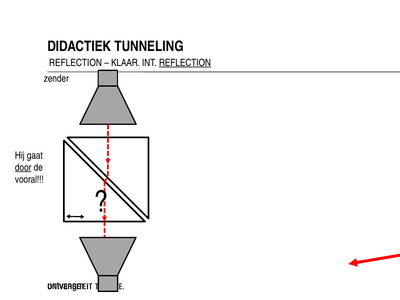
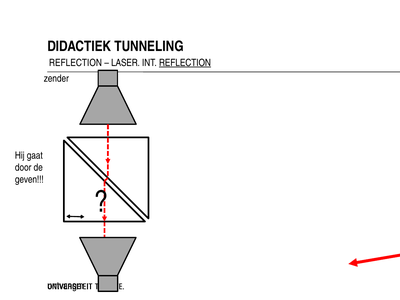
KLAAR: KLAAR -> LASER
door underline: present -> none
vooral: vooral -> geven
